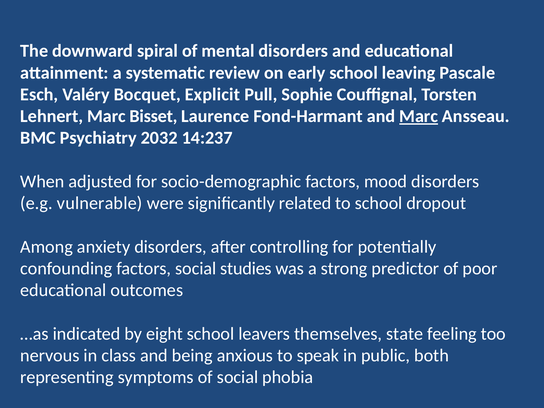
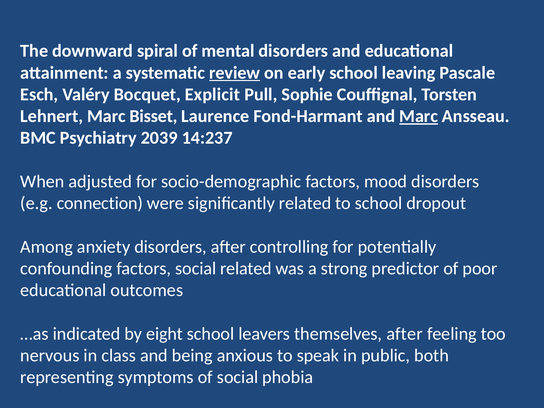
review underline: none -> present
2032: 2032 -> 2039
vulnerable: vulnerable -> connection
social studies: studies -> related
themselves state: state -> after
